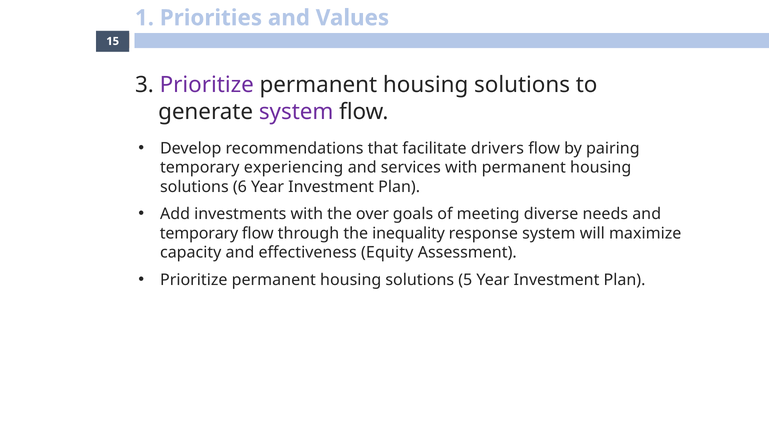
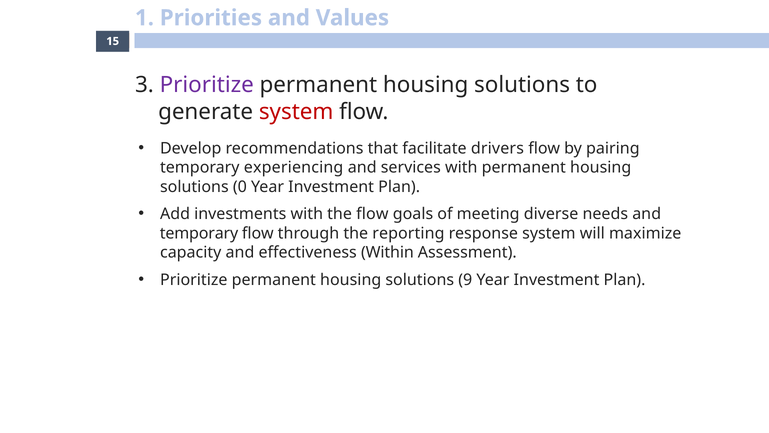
system at (296, 112) colour: purple -> red
6: 6 -> 0
the over: over -> flow
inequality: inequality -> reporting
Equity: Equity -> Within
5: 5 -> 9
